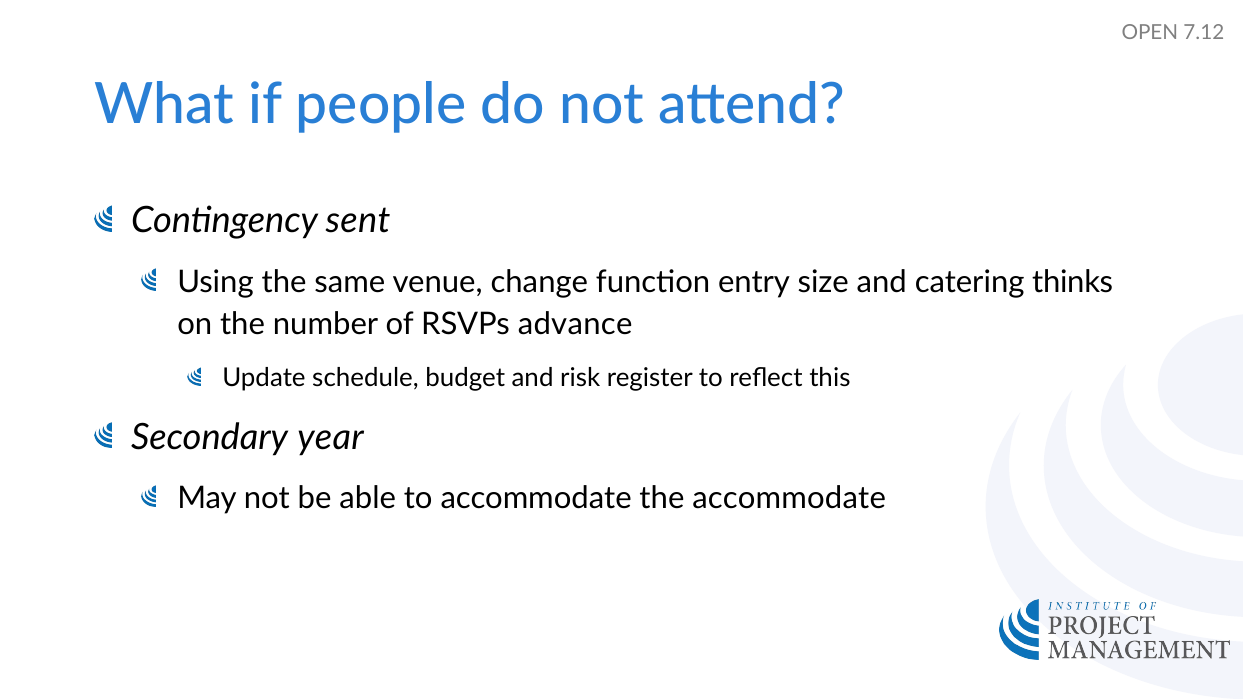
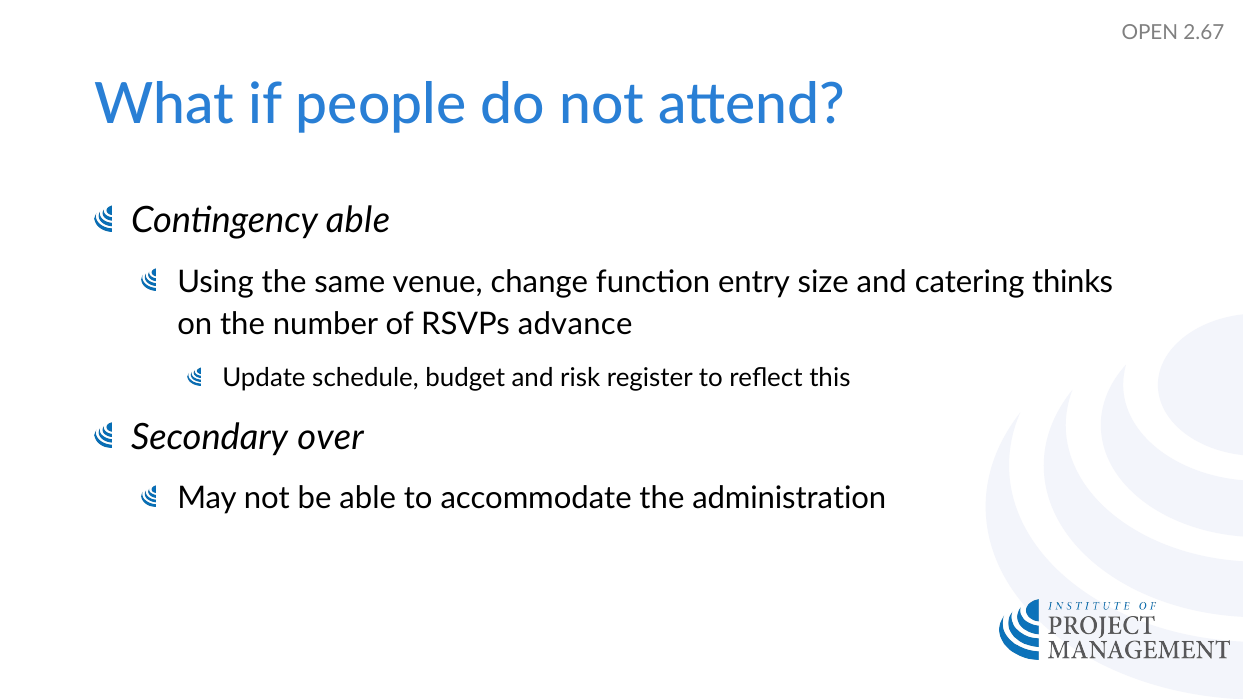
7.12: 7.12 -> 2.67
Contingency sent: sent -> able
year: year -> over
the accommodate: accommodate -> administration
